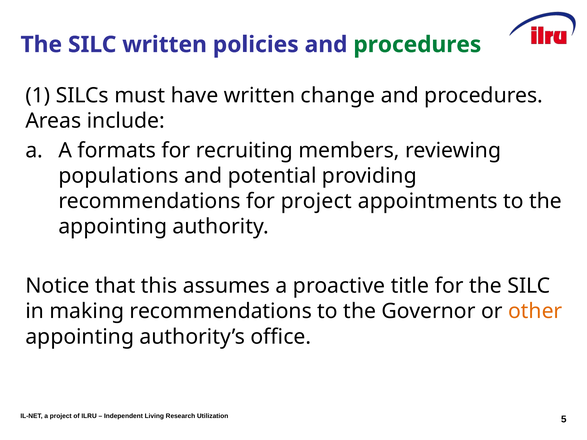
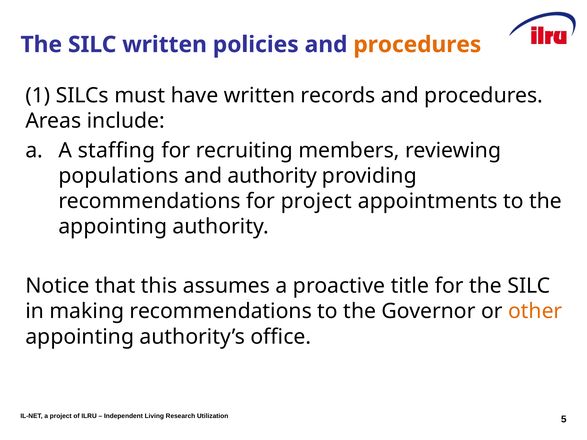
procedures at (417, 45) colour: green -> orange
change: change -> records
formats: formats -> staffing
and potential: potential -> authority
